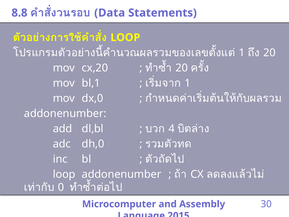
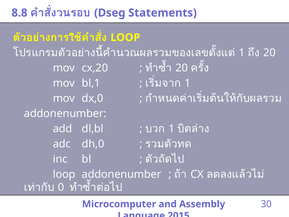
Data: Data -> Dseg
4 at (172, 129): 4 -> 1
